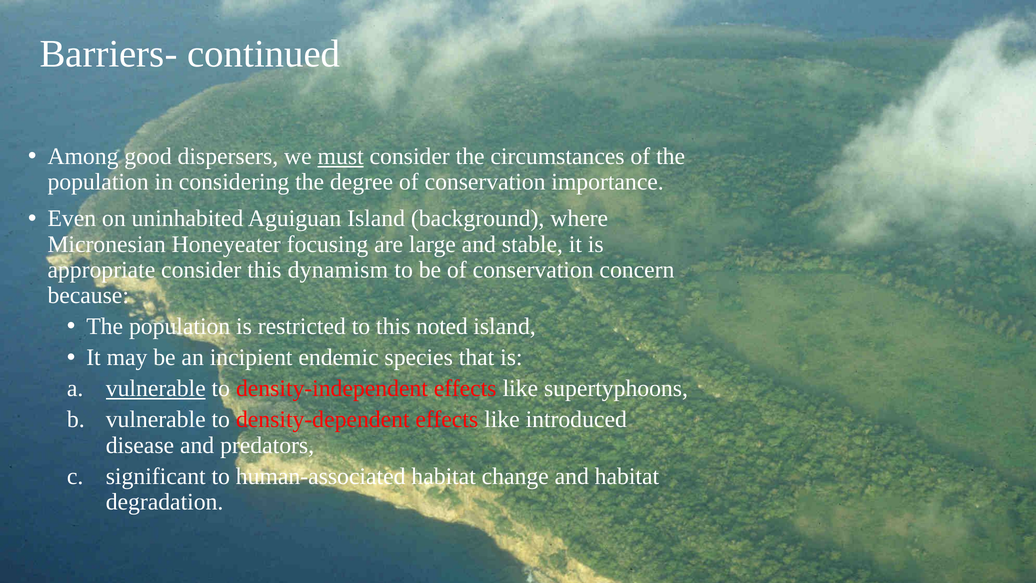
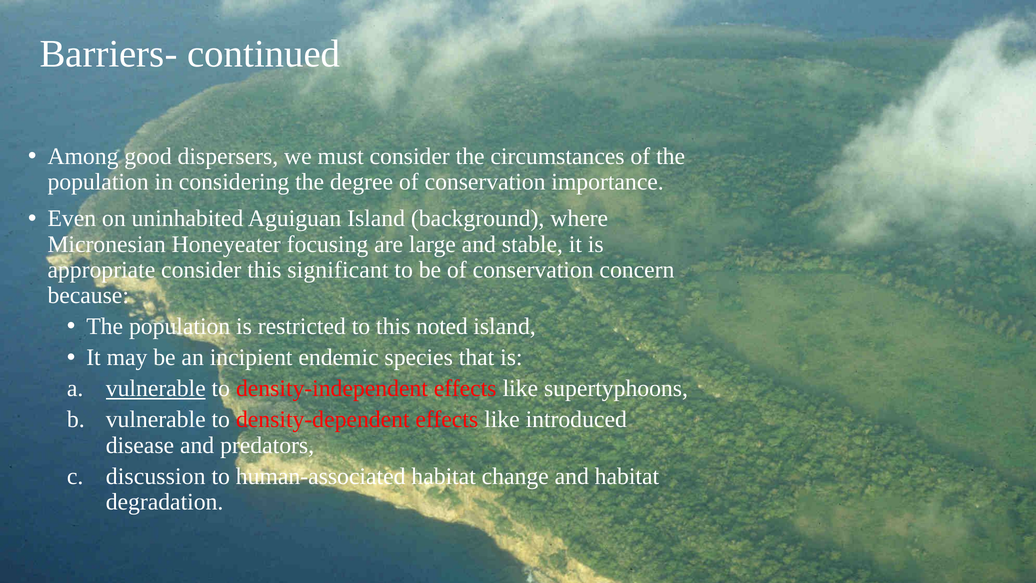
must underline: present -> none
dynamism: dynamism -> significant
significant: significant -> discussion
